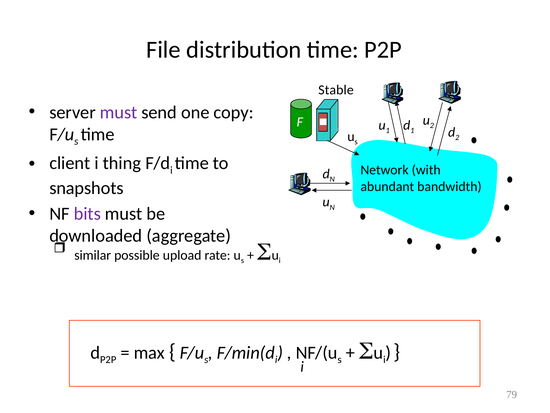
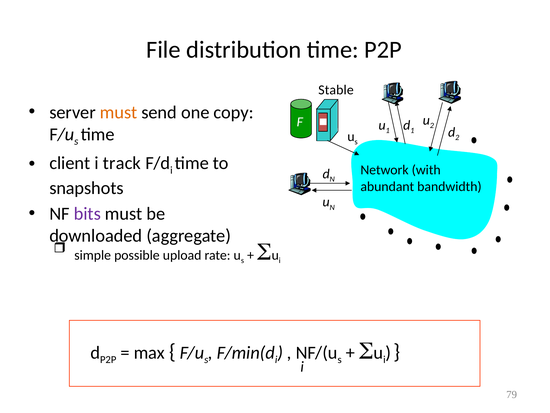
must at (119, 112) colour: purple -> orange
thing: thing -> track
similar: similar -> simple
